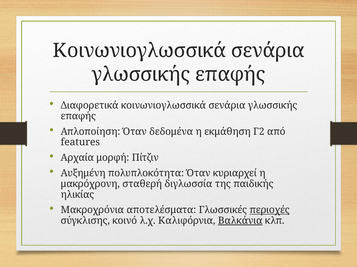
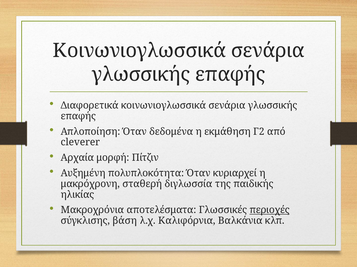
features: features -> cleverer
κοινό: κοινό -> βάση
Βαλκάνια underline: present -> none
